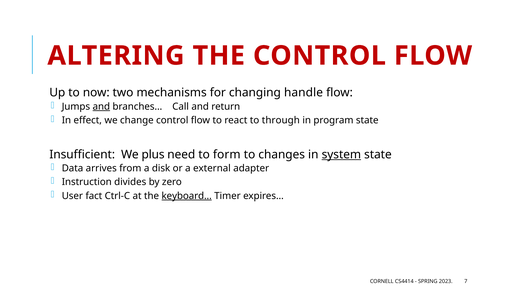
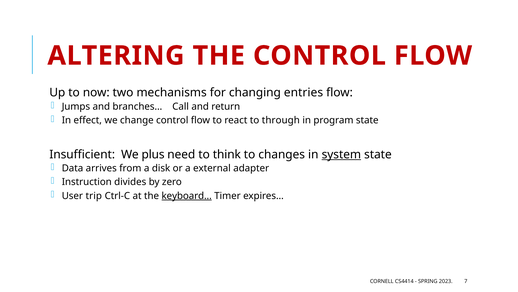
handle: handle -> entries
and at (101, 106) underline: present -> none
form: form -> think
fact: fact -> trip
